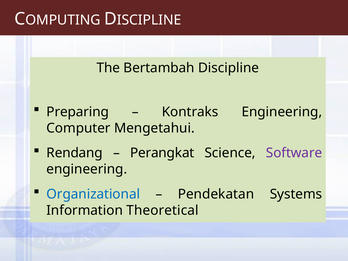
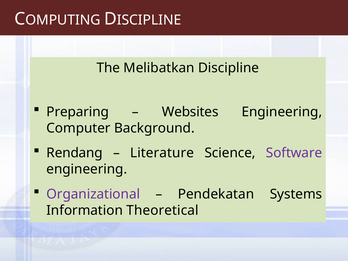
Bertambah: Bertambah -> Melibatkan
Kontraks: Kontraks -> Websites
Mengetahui: Mengetahui -> Background
Perangkat: Perangkat -> Literature
Organizational colour: blue -> purple
